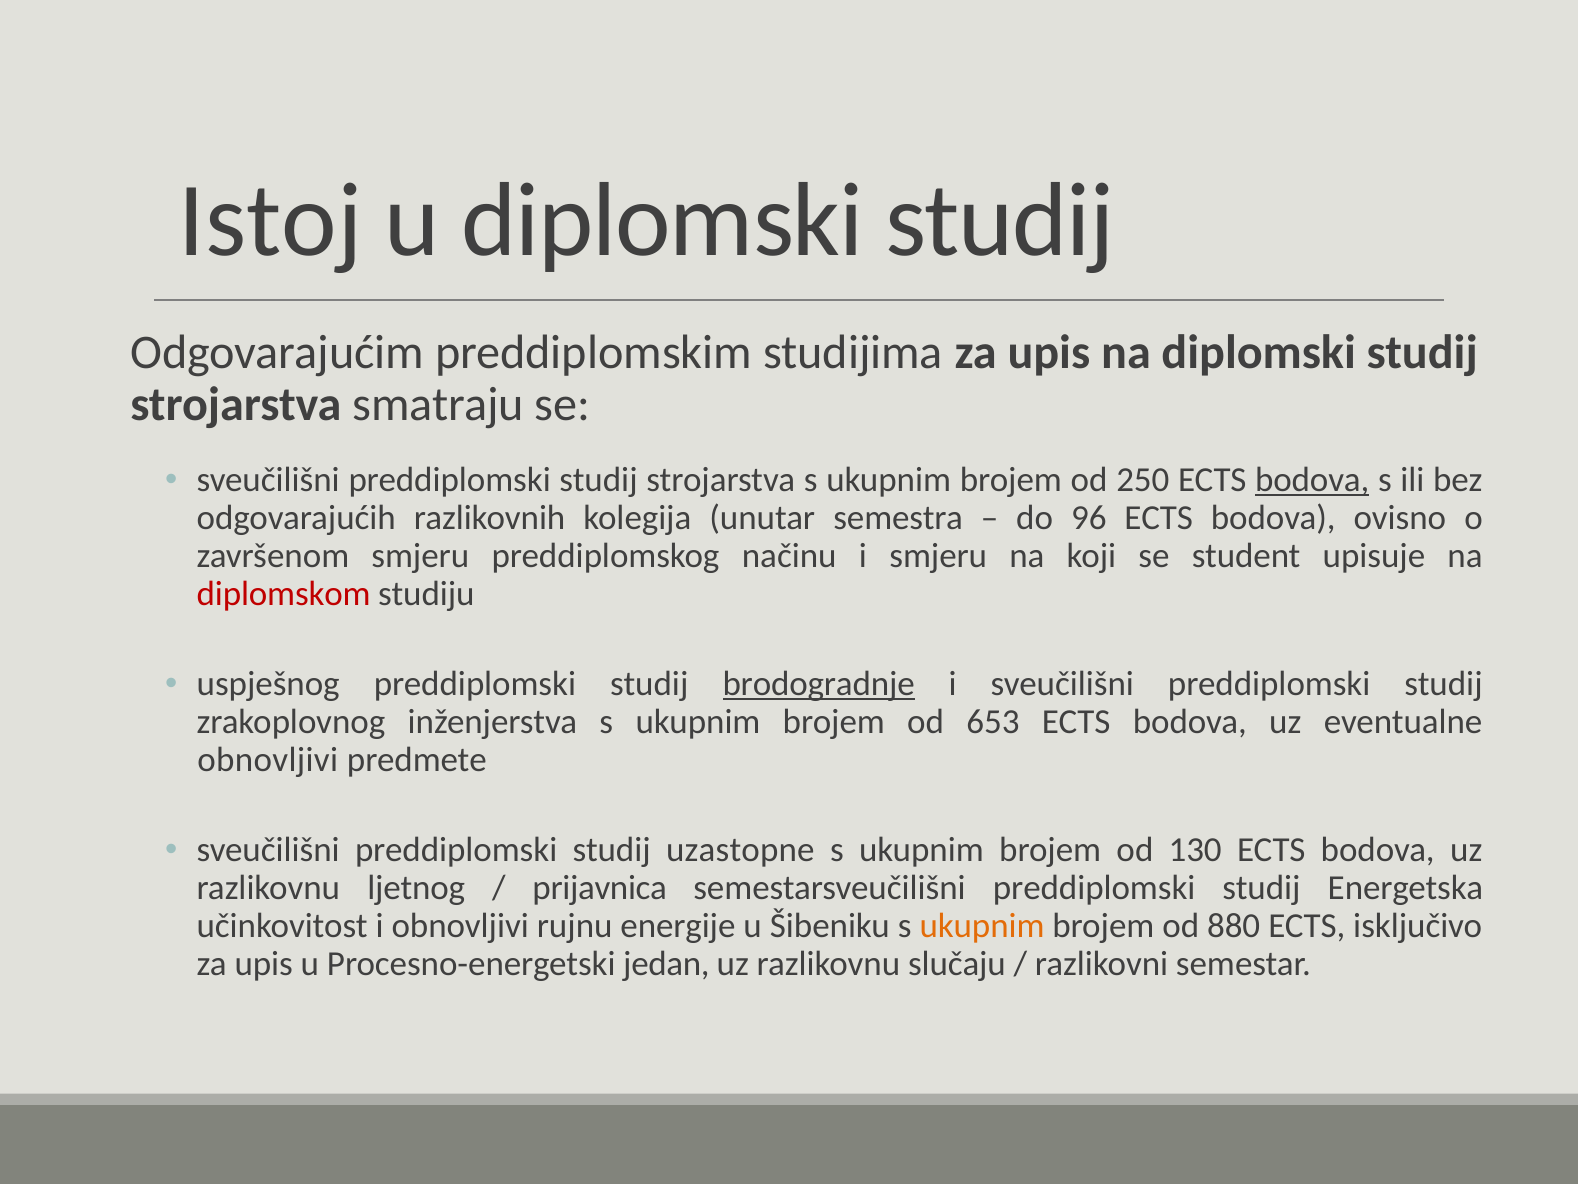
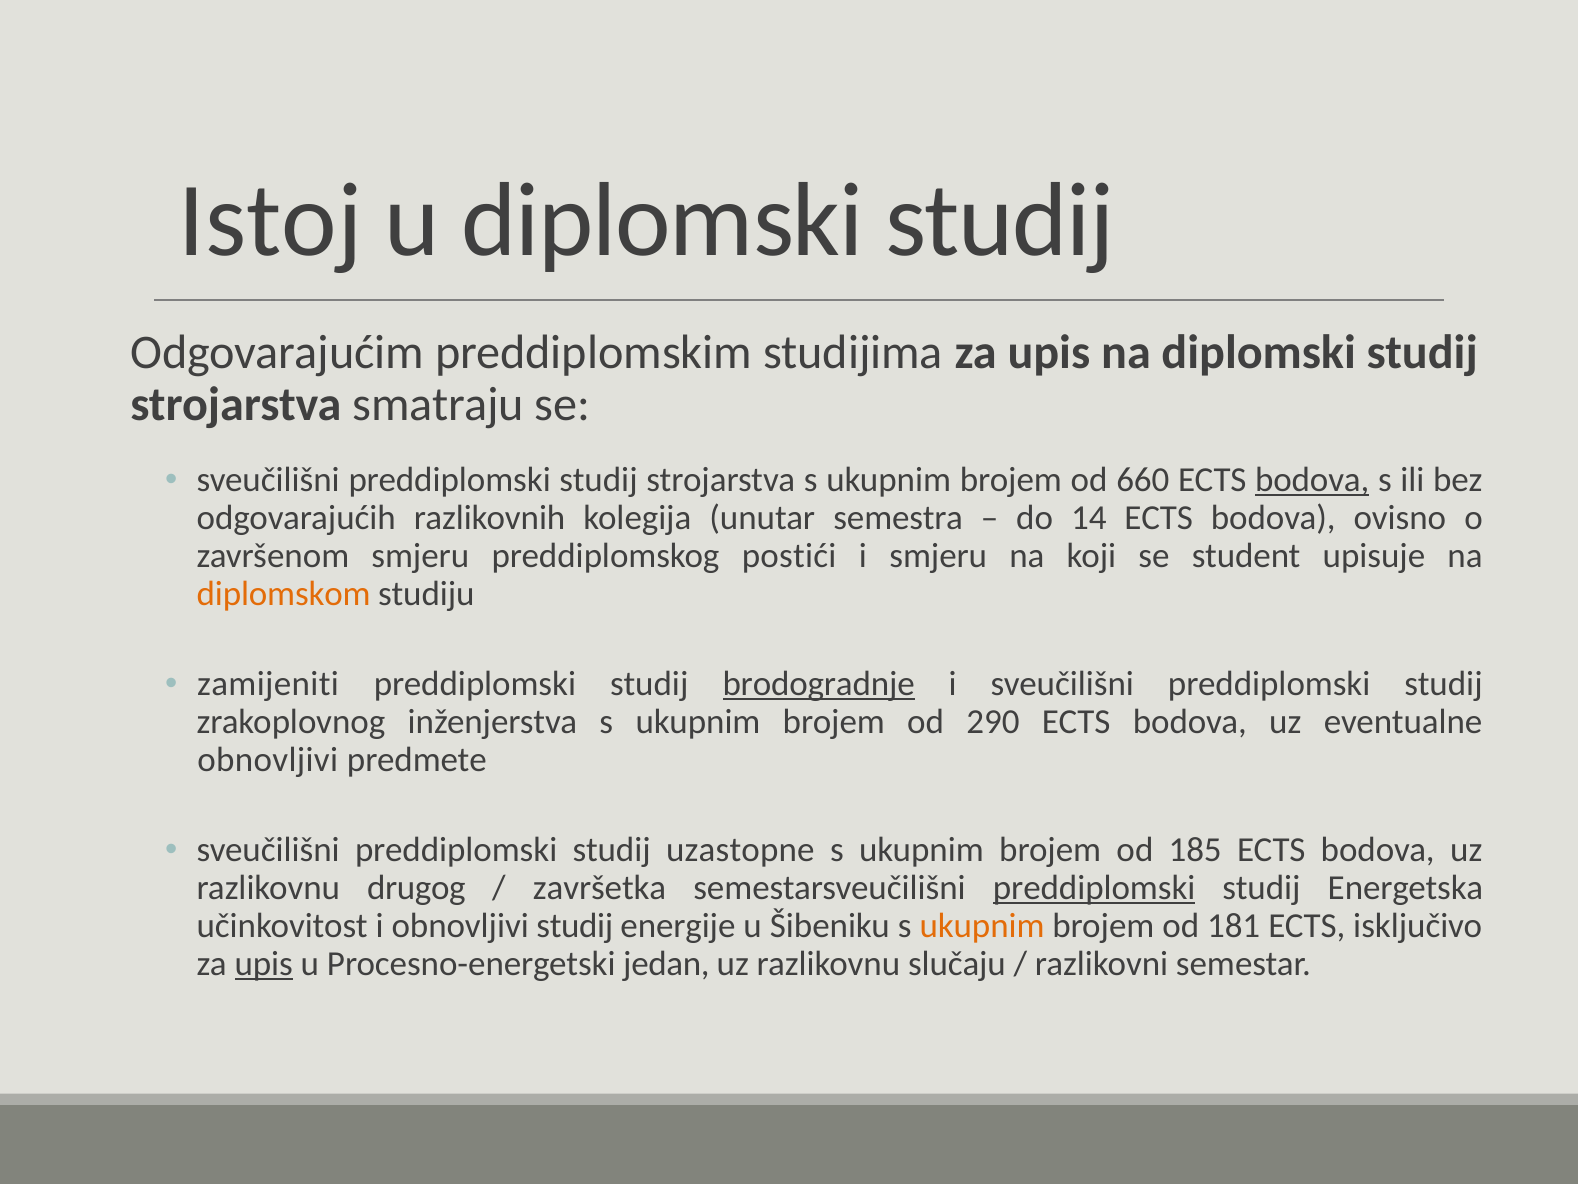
250: 250 -> 660
96: 96 -> 14
načinu: načinu -> postići
diplomskom colour: red -> orange
uspješnog: uspješnog -> zamijeniti
653: 653 -> 290
130: 130 -> 185
ljetnog: ljetnog -> drugog
prijavnica: prijavnica -> završetka
preddiplomski at (1094, 888) underline: none -> present
obnovljivi rujnu: rujnu -> studij
880: 880 -> 181
upis at (264, 963) underline: none -> present
